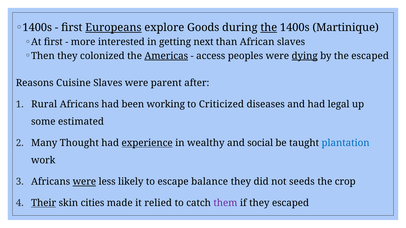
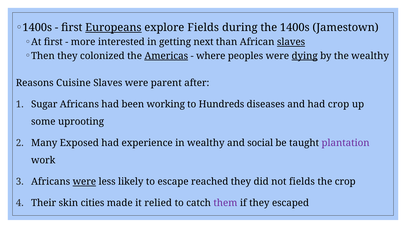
explore Goods: Goods -> Fields
the at (269, 28) underline: present -> none
Martinique: Martinique -> Jamestown
slaves at (291, 42) underline: none -> present
access: access -> where
the escaped: escaped -> wealthy
Rural: Rural -> Sugar
Criticized: Criticized -> Hundreds
had legal: legal -> crop
estimated: estimated -> uprooting
Thought: Thought -> Exposed
experience underline: present -> none
plantation colour: blue -> purple
balance: balance -> reached
not seeds: seeds -> fields
Their underline: present -> none
